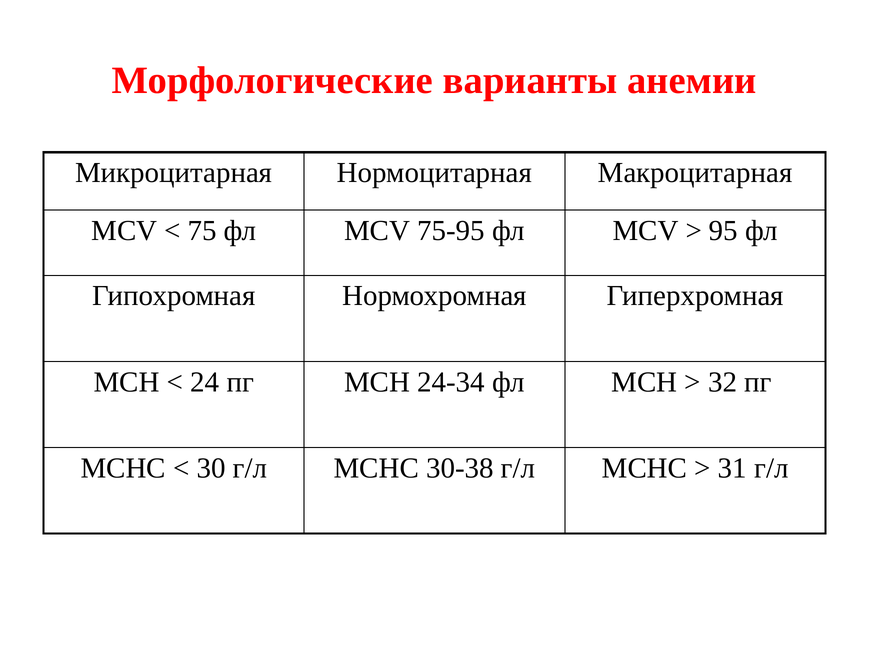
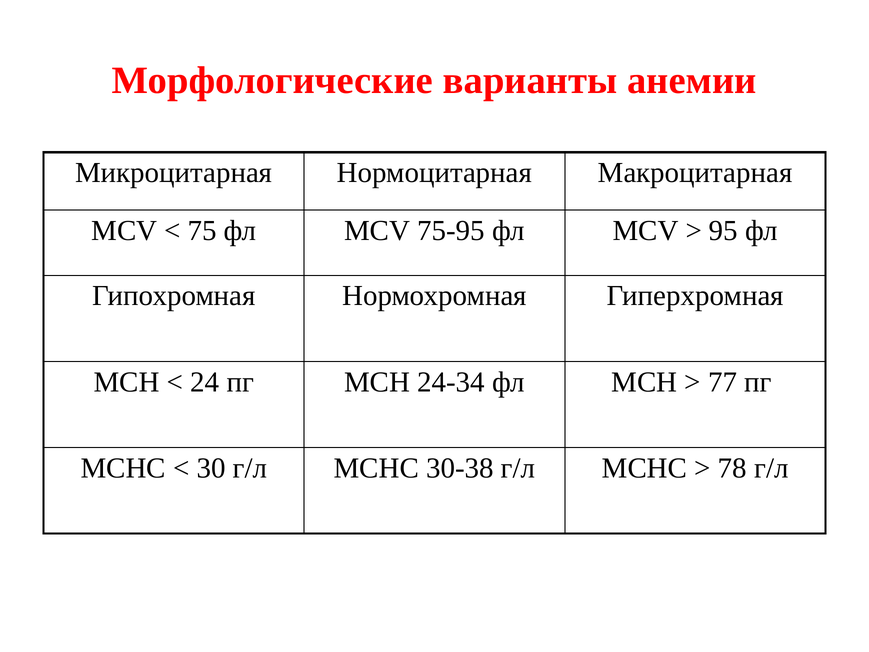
32: 32 -> 77
31: 31 -> 78
